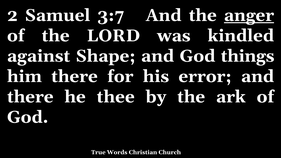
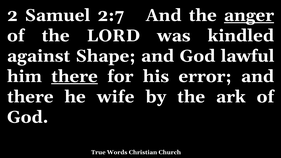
3:7: 3:7 -> 2:7
things: things -> lawful
there at (74, 76) underline: none -> present
thee: thee -> wife
